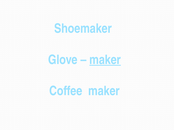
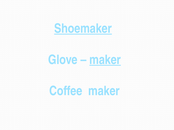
Shoemaker underline: none -> present
